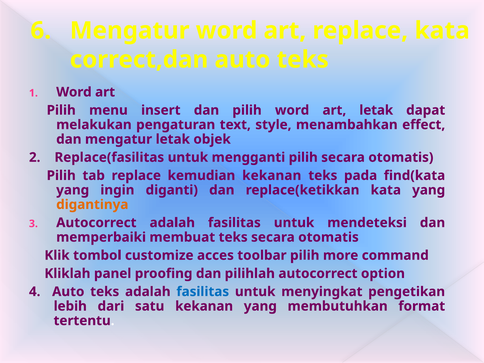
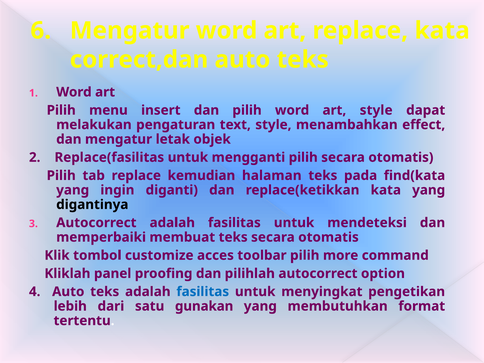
art letak: letak -> style
kemudian kekanan: kekanan -> halaman
digantinya colour: orange -> black
satu kekanan: kekanan -> gunakan
